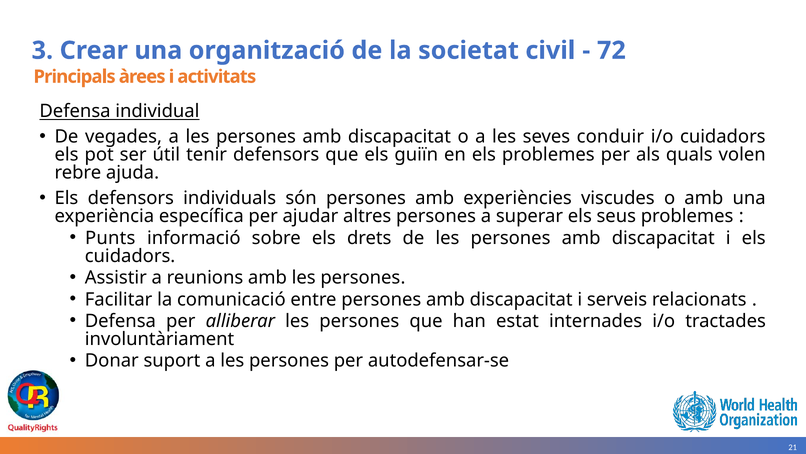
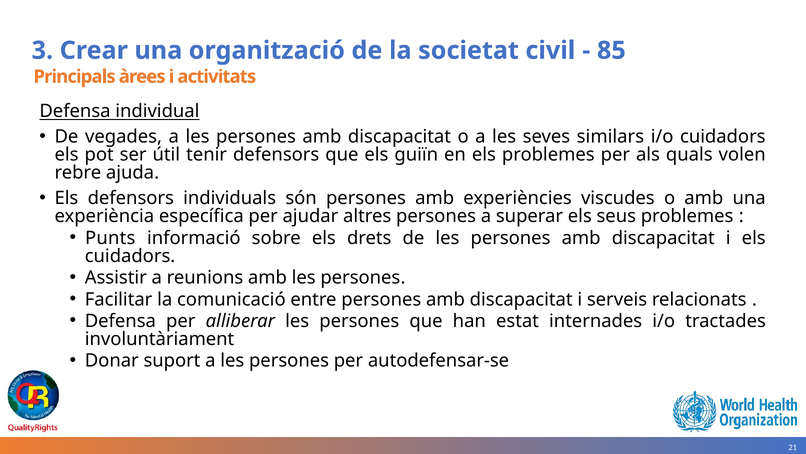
72: 72 -> 85
conduir: conduir -> similars
